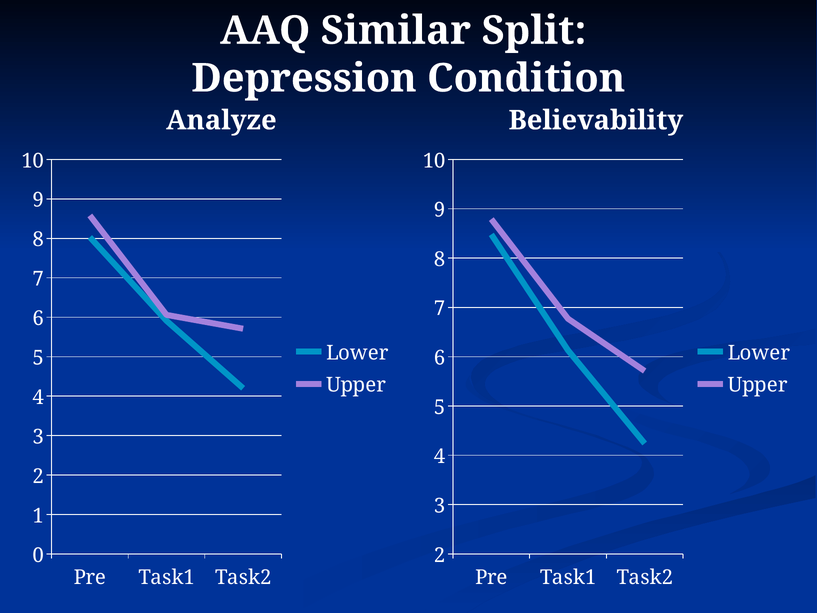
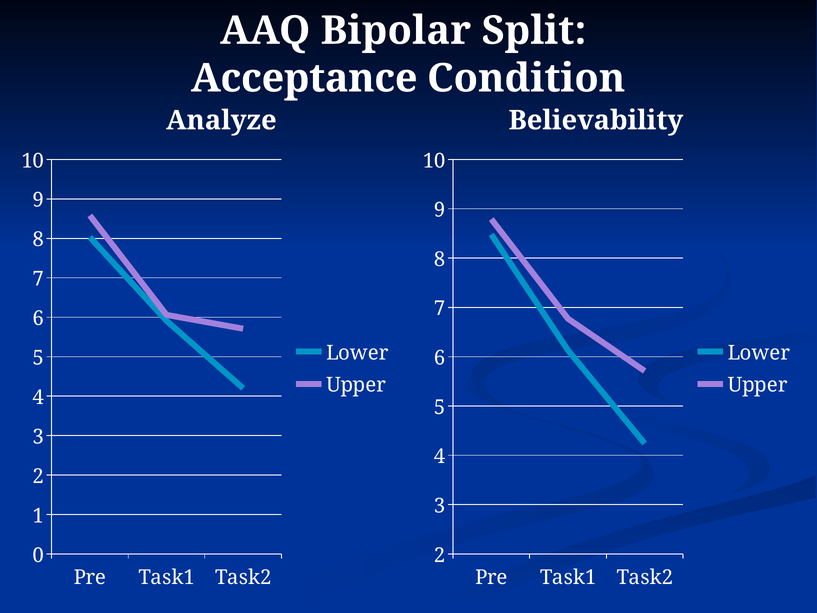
Similar: Similar -> Bipolar
Depression: Depression -> Acceptance
